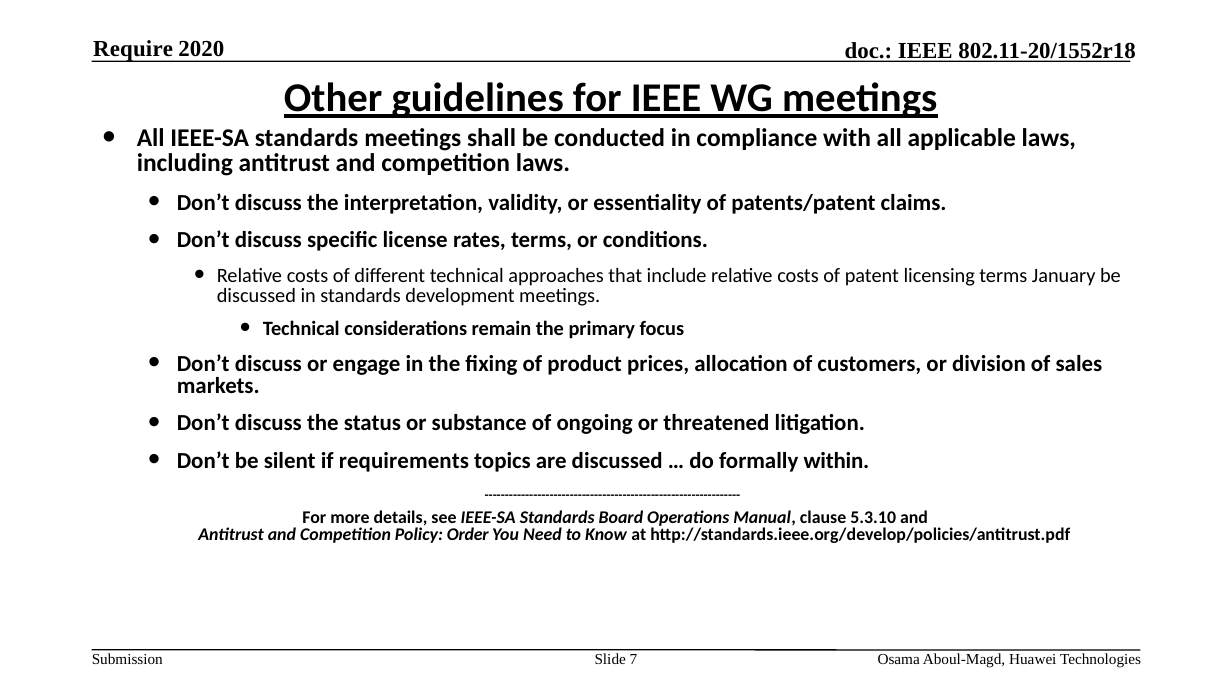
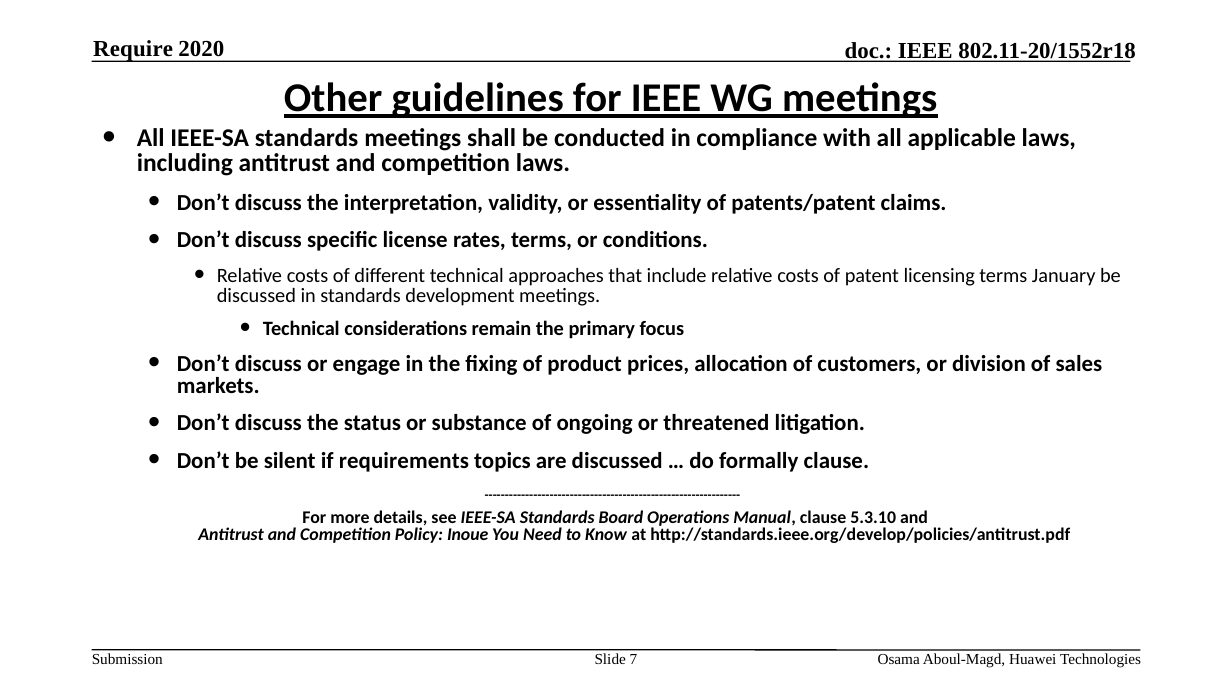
formally within: within -> clause
Order: Order -> Inoue
